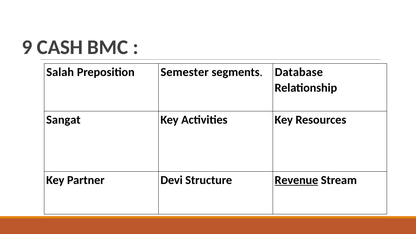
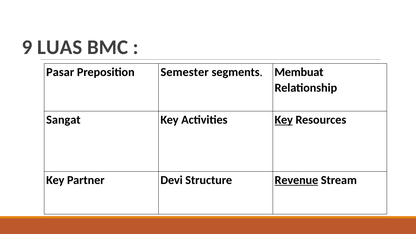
CASH: CASH -> LUAS
Salah: Salah -> Pasar
Database: Database -> Membuat
Key at (284, 120) underline: none -> present
